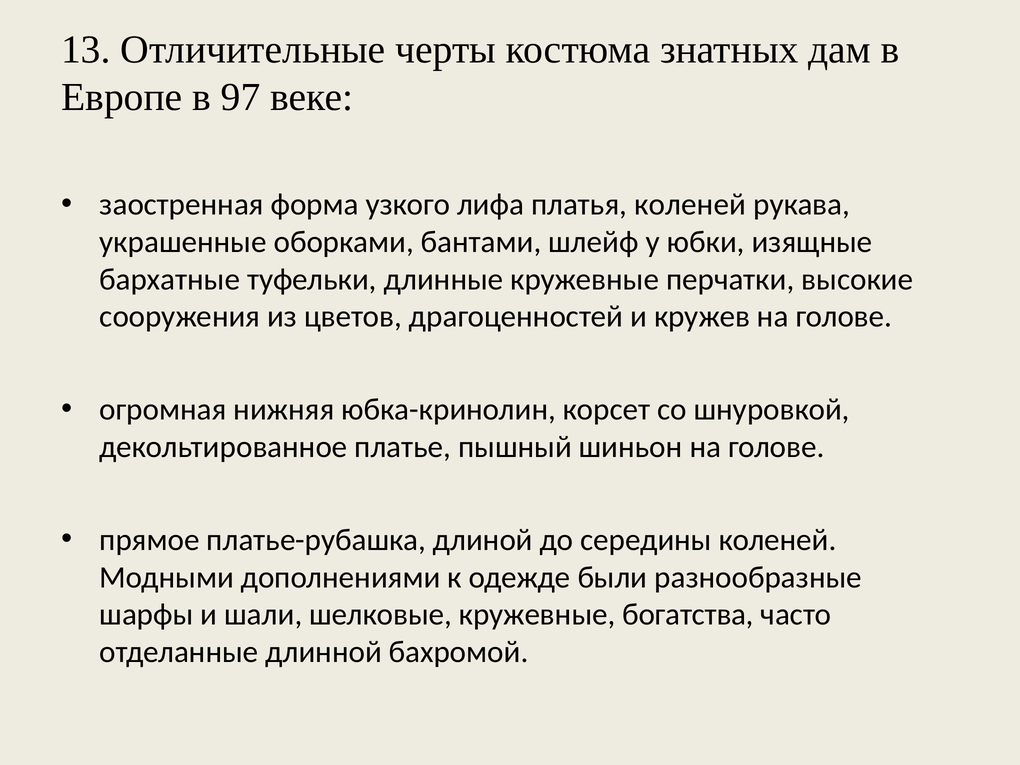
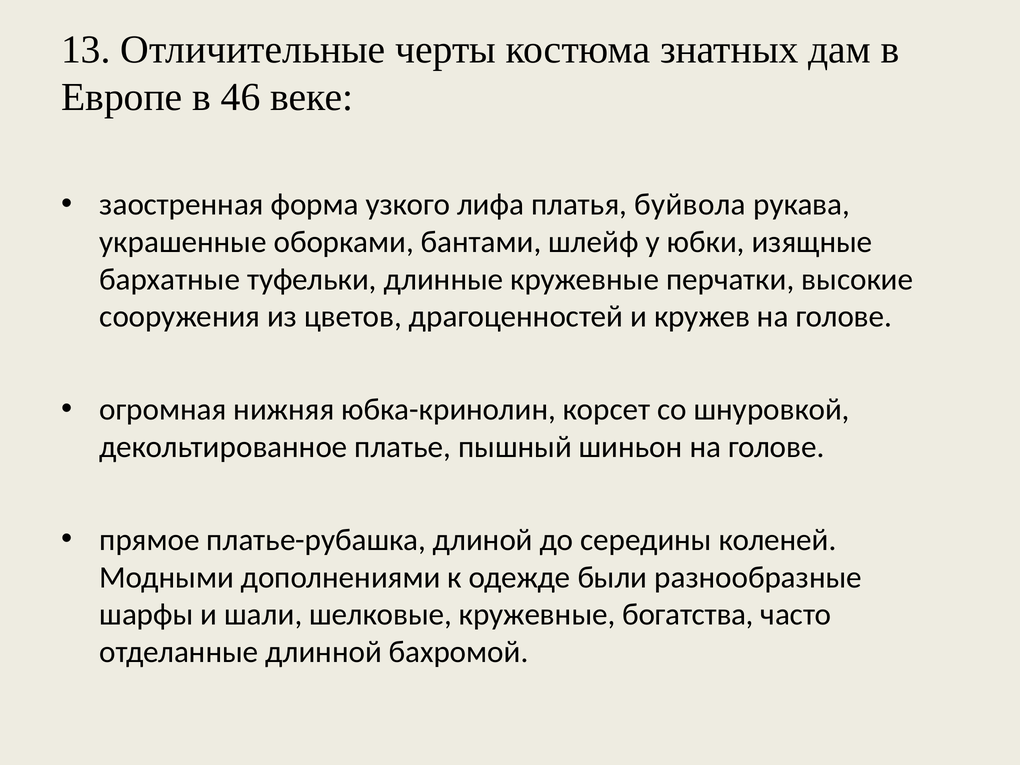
97: 97 -> 46
платья коленей: коленей -> буйвола
